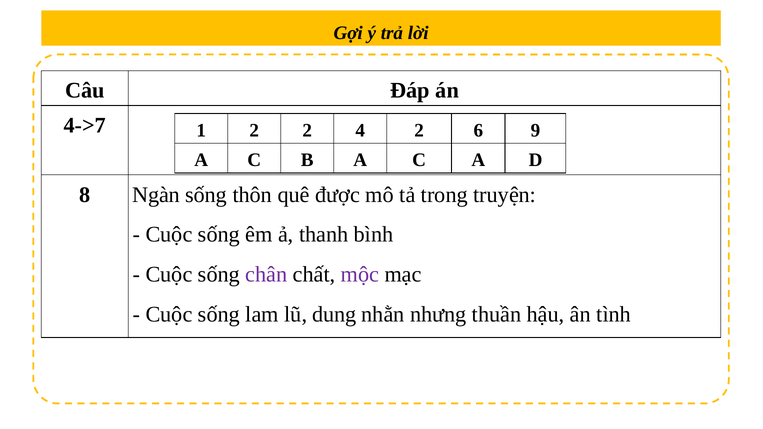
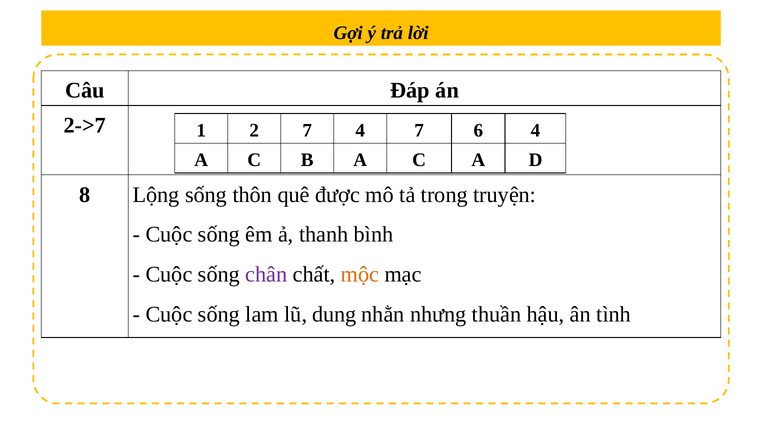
4->7: 4->7 -> 2->7
2 2: 2 -> 7
4 2: 2 -> 7
6 9: 9 -> 4
Ngàn: Ngàn -> Lộng
mộc colour: purple -> orange
